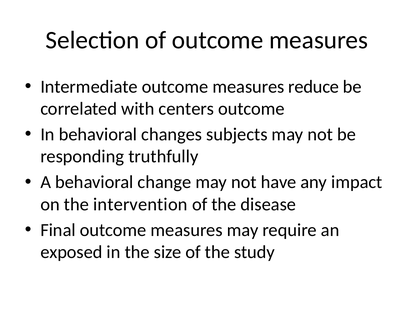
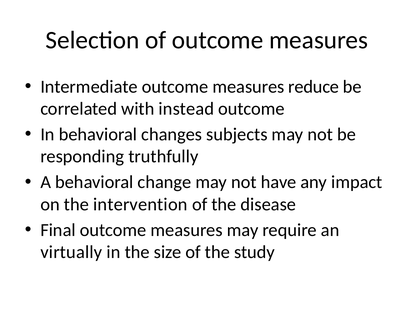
centers: centers -> instead
exposed: exposed -> virtually
